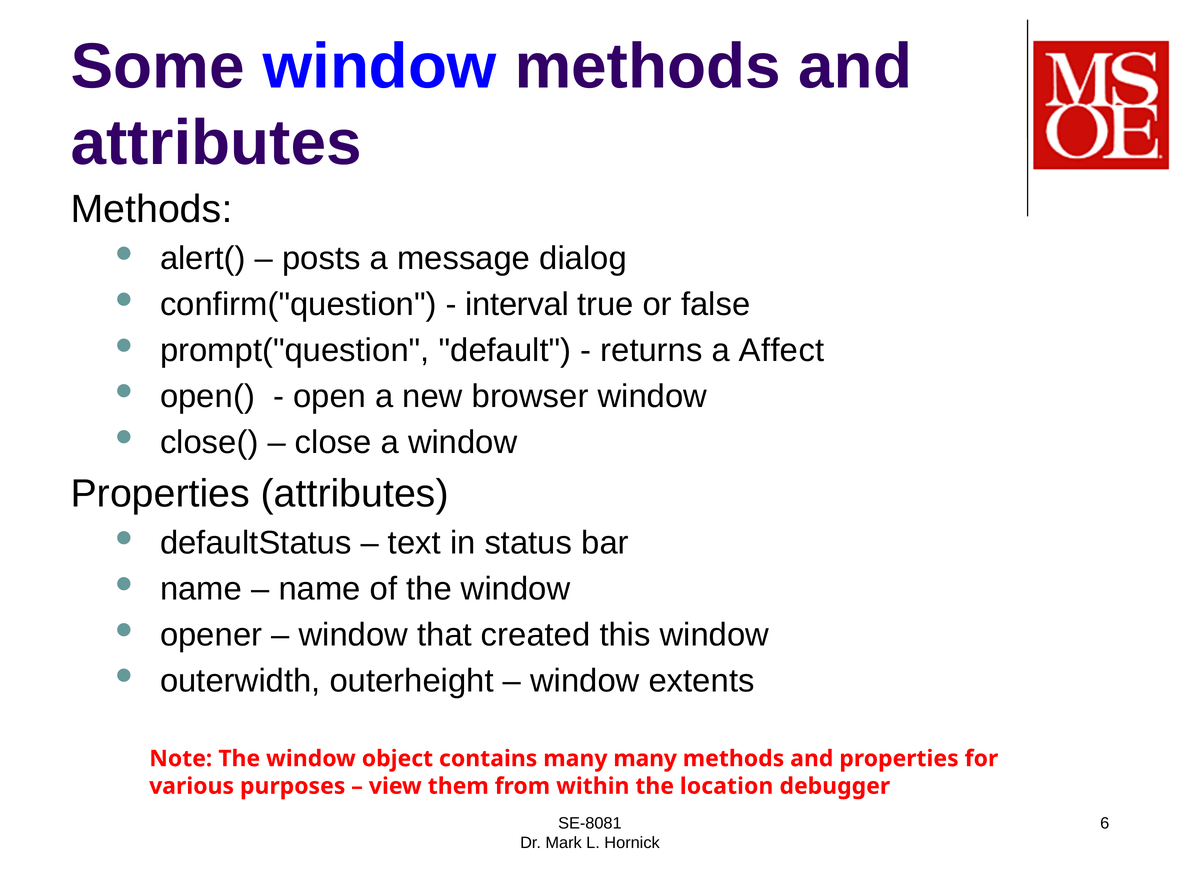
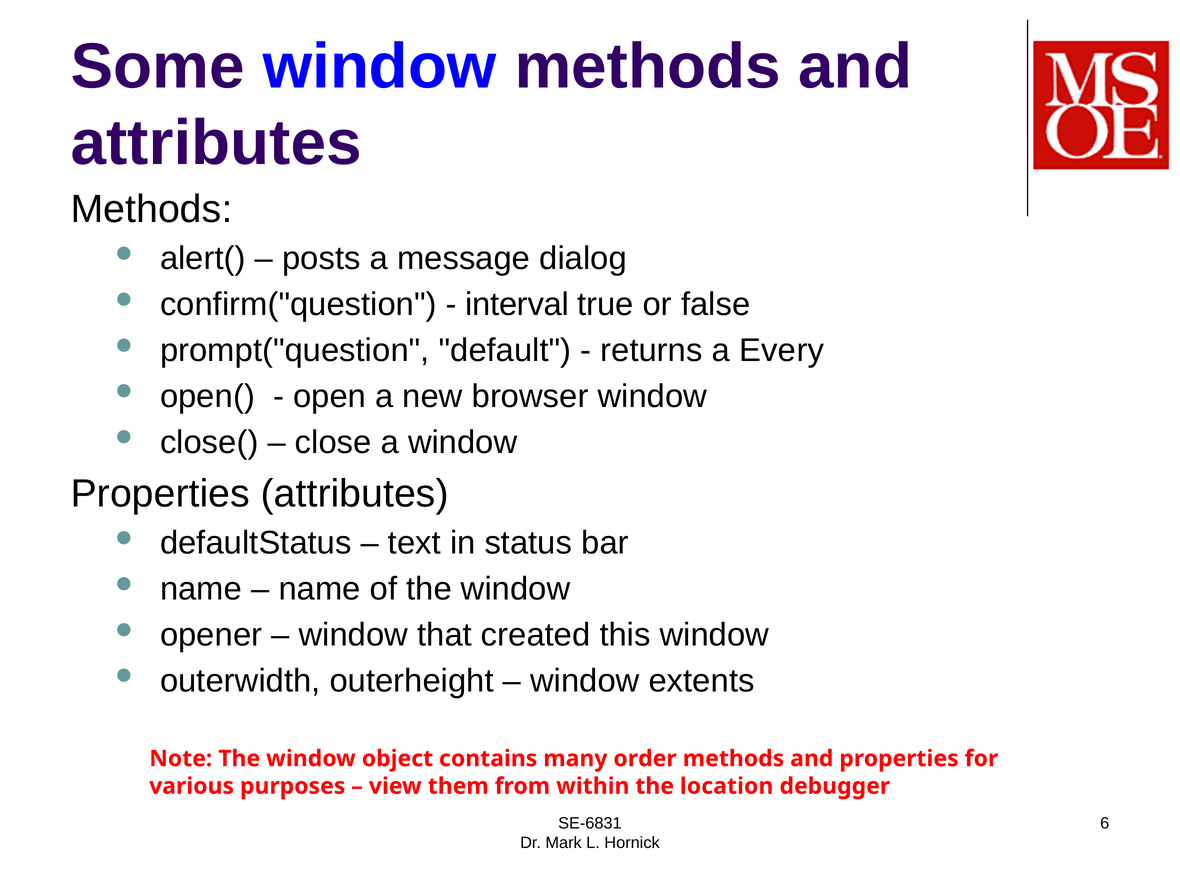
Affect: Affect -> Every
many many: many -> order
SE-8081: SE-8081 -> SE-6831
